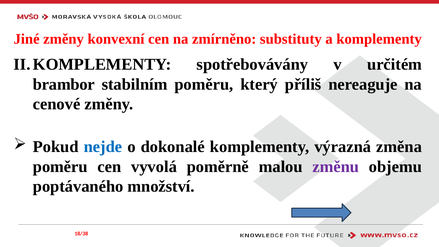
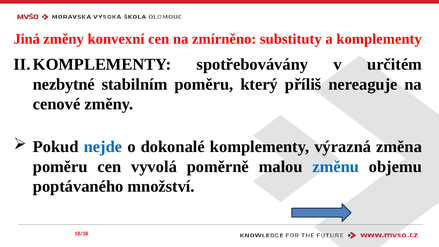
Jiné: Jiné -> Jiná
brambor: brambor -> nezbytné
změnu colour: purple -> blue
